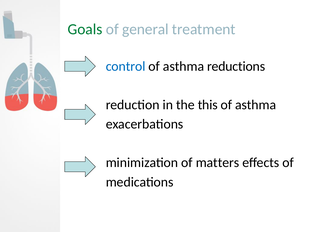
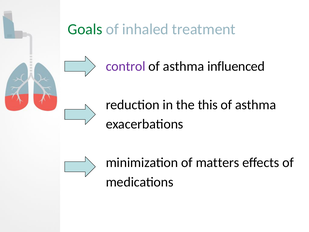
general: general -> inhaled
control colour: blue -> purple
reductions: reductions -> influenced
